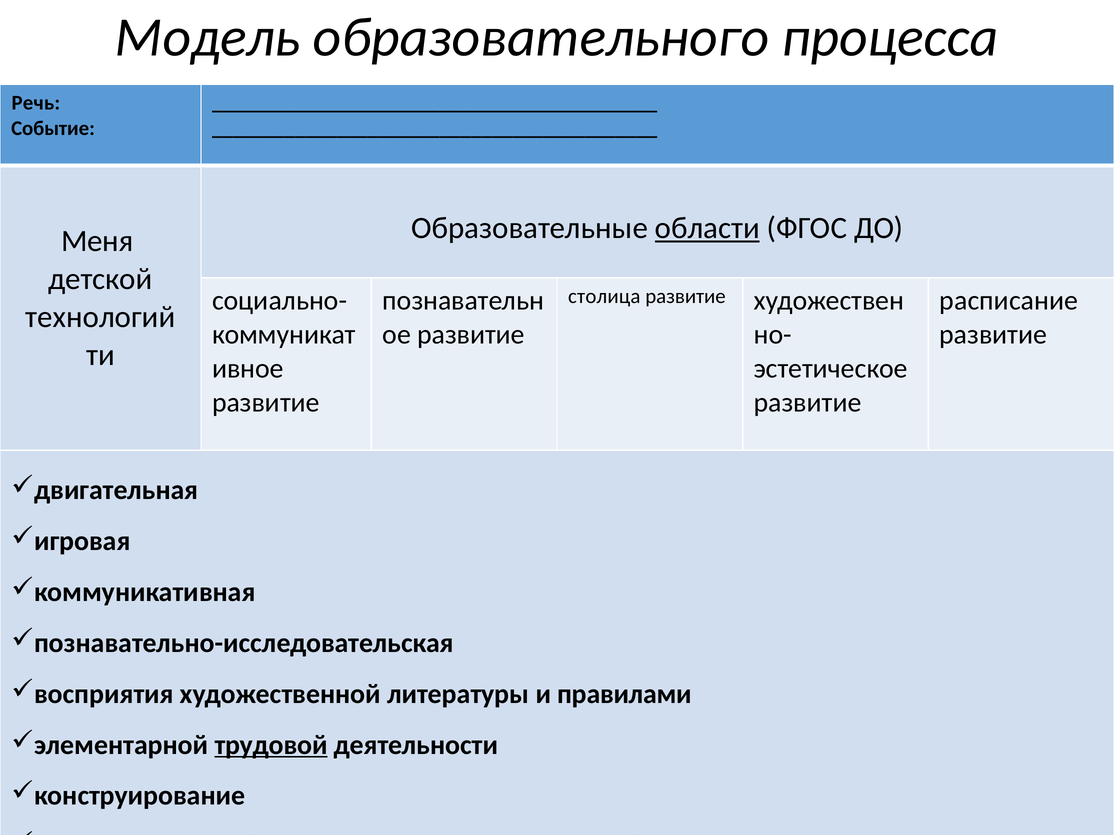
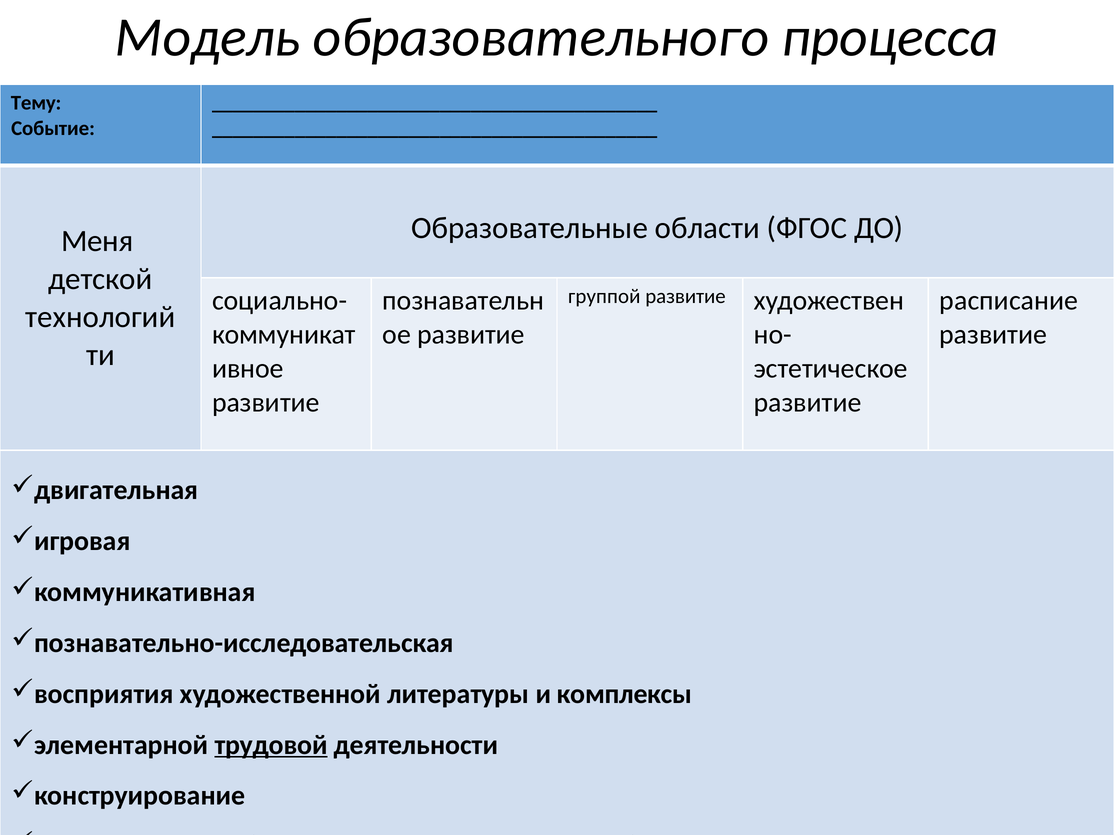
Речь: Речь -> Тему
области underline: present -> none
столица: столица -> группой
правилами: правилами -> комплексы
